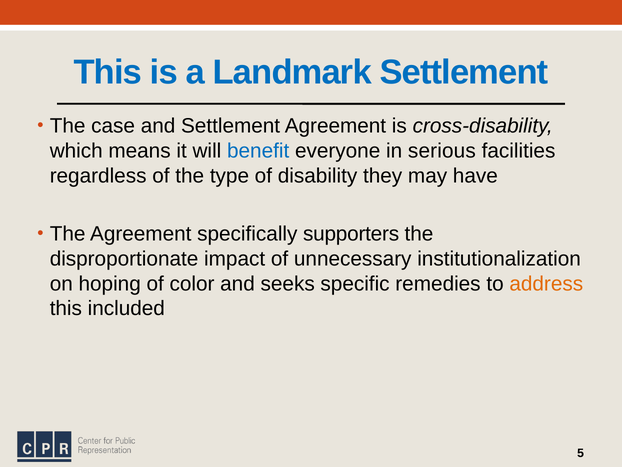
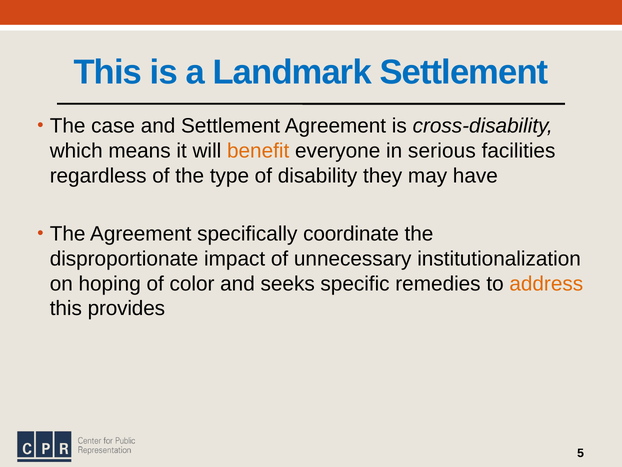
benefit colour: blue -> orange
supporters: supporters -> coordinate
included: included -> provides
